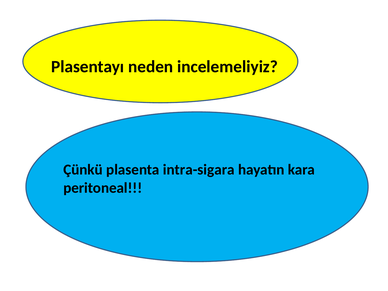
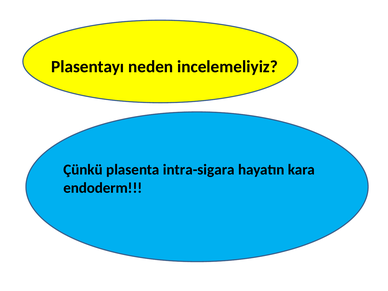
peritoneal: peritoneal -> endoderm
